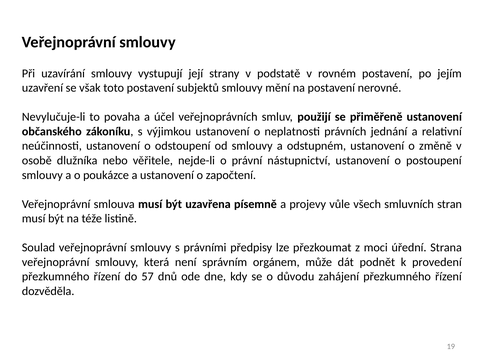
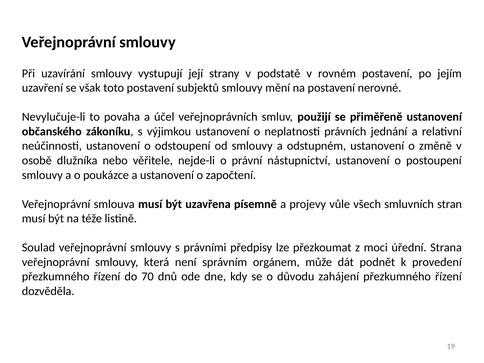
57: 57 -> 70
